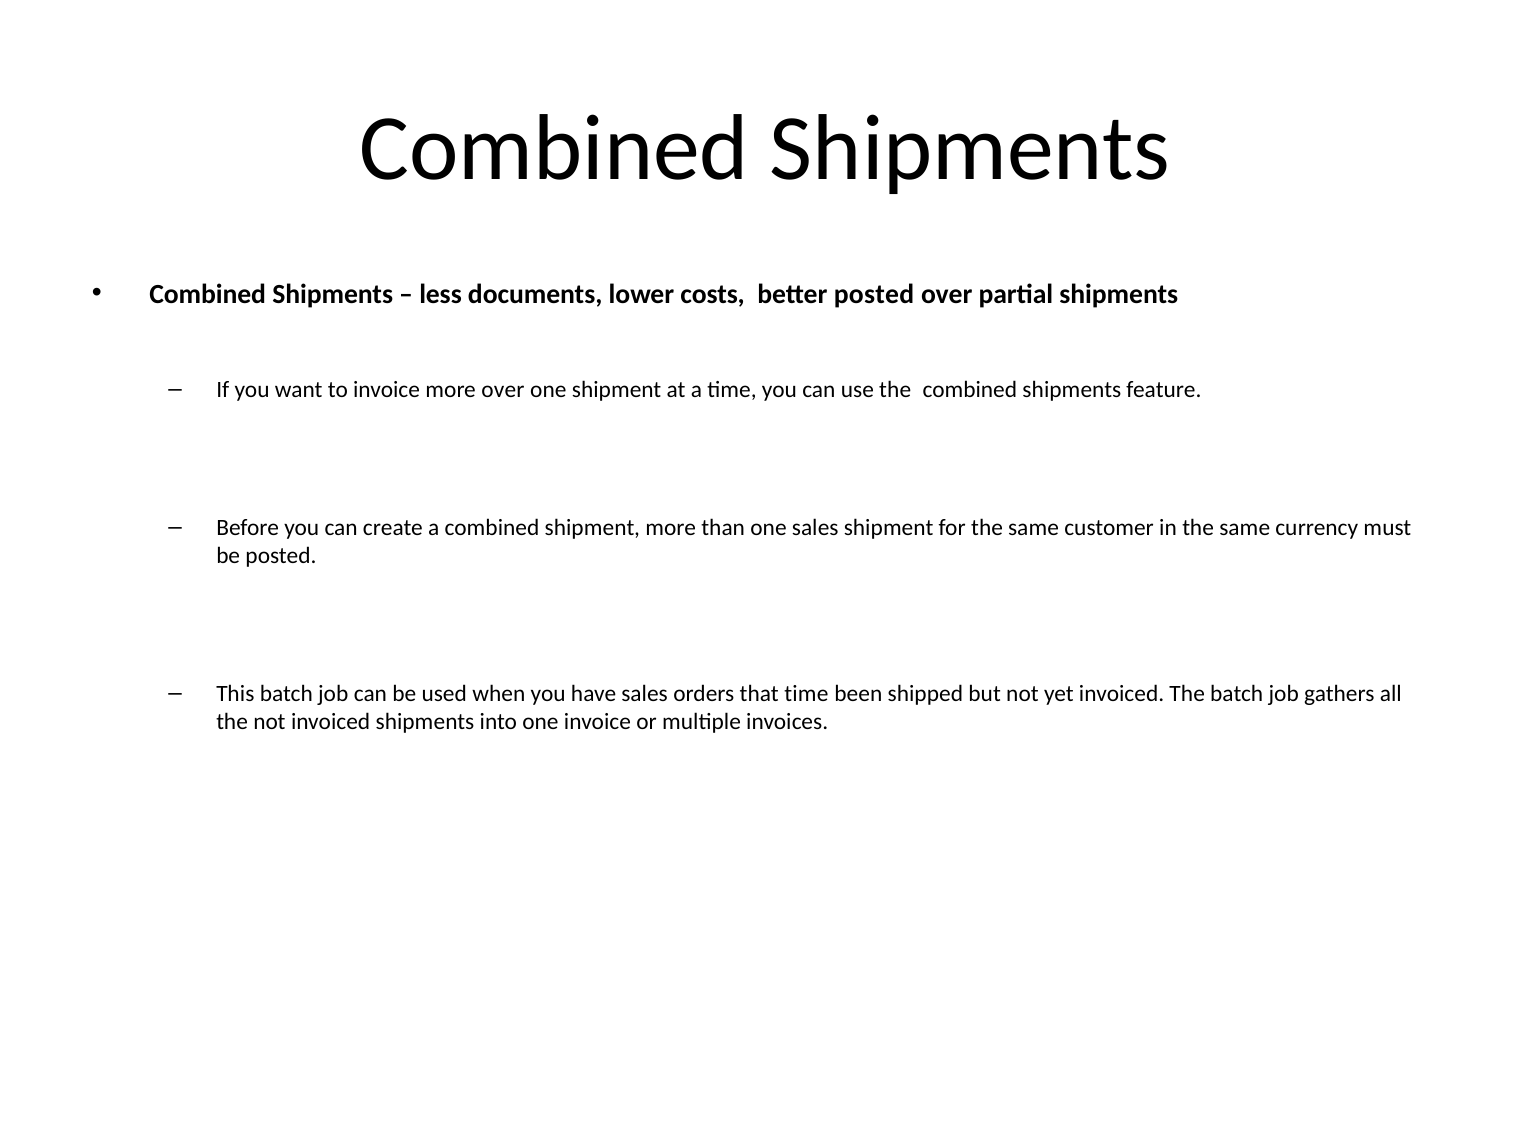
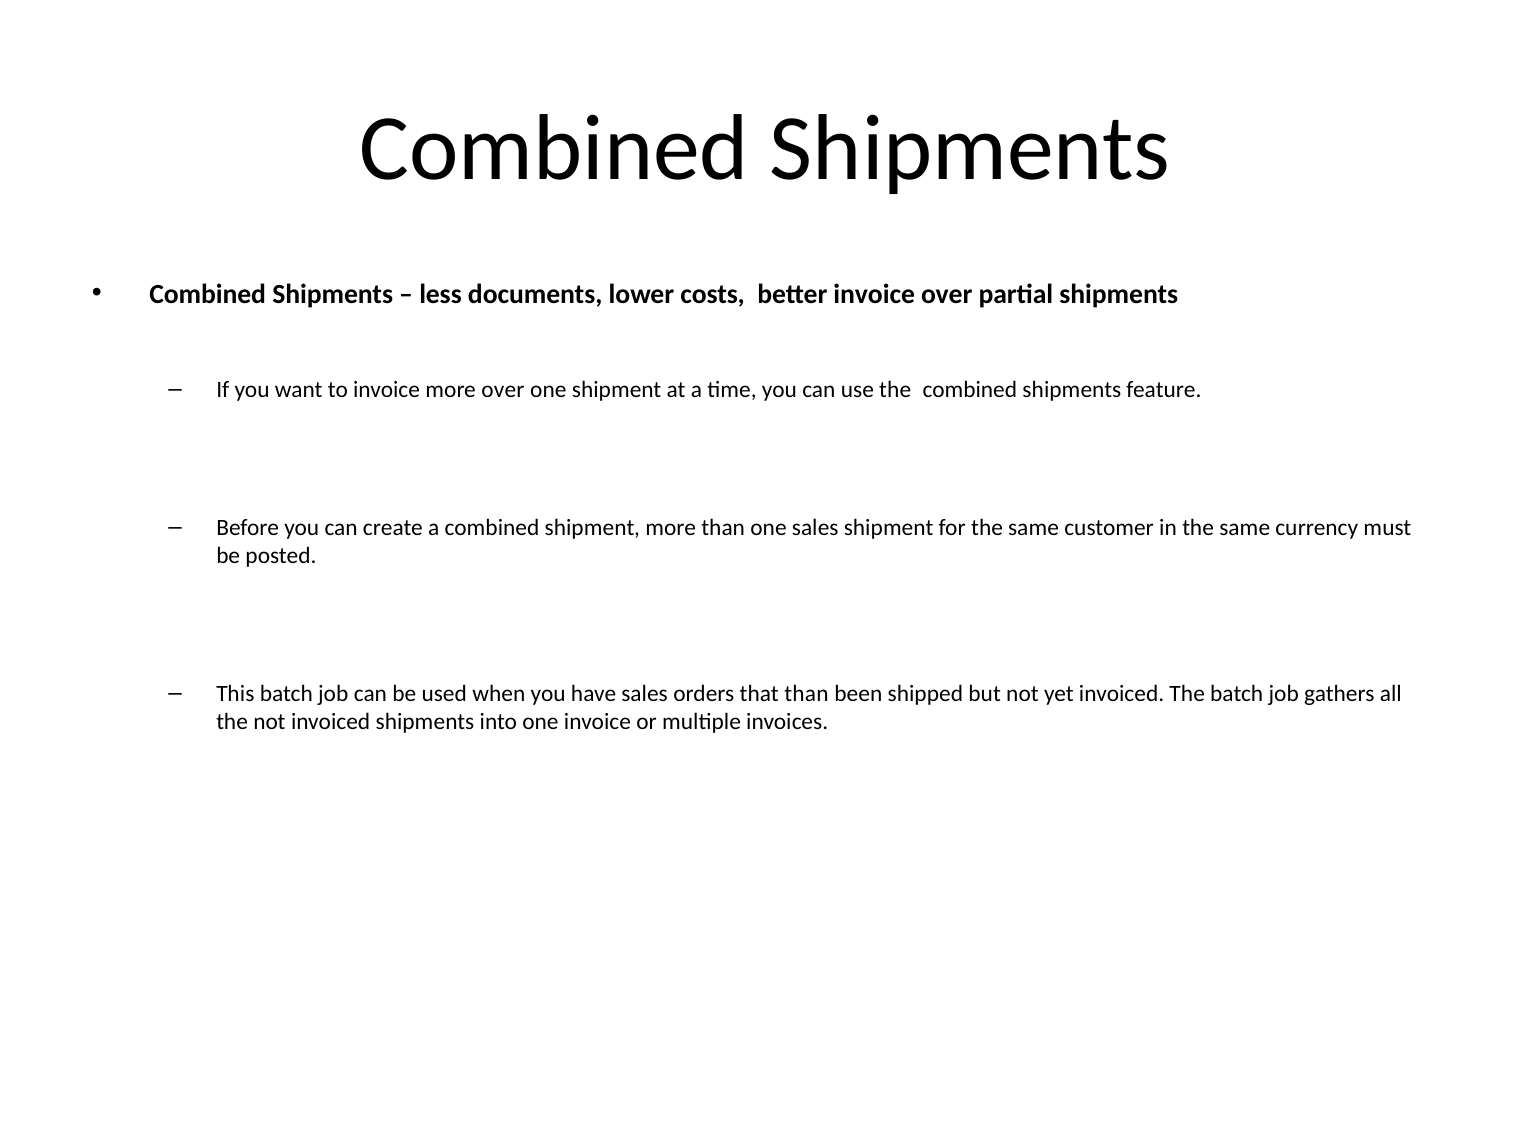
better posted: posted -> invoice
that time: time -> than
